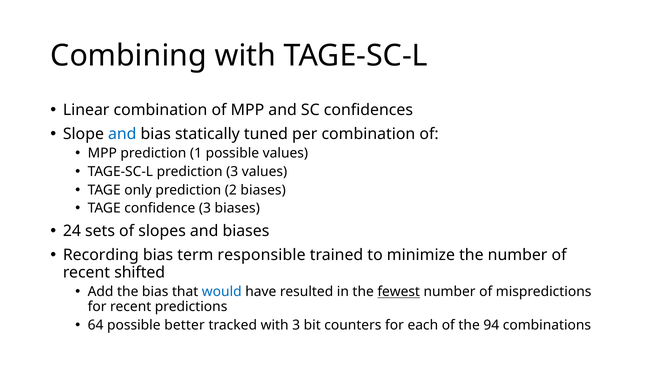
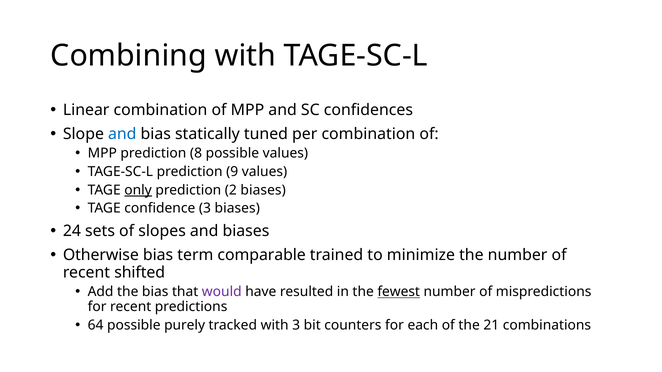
1: 1 -> 8
prediction 3: 3 -> 9
only underline: none -> present
Recording: Recording -> Otherwise
responsible: responsible -> comparable
would colour: blue -> purple
better: better -> purely
94: 94 -> 21
